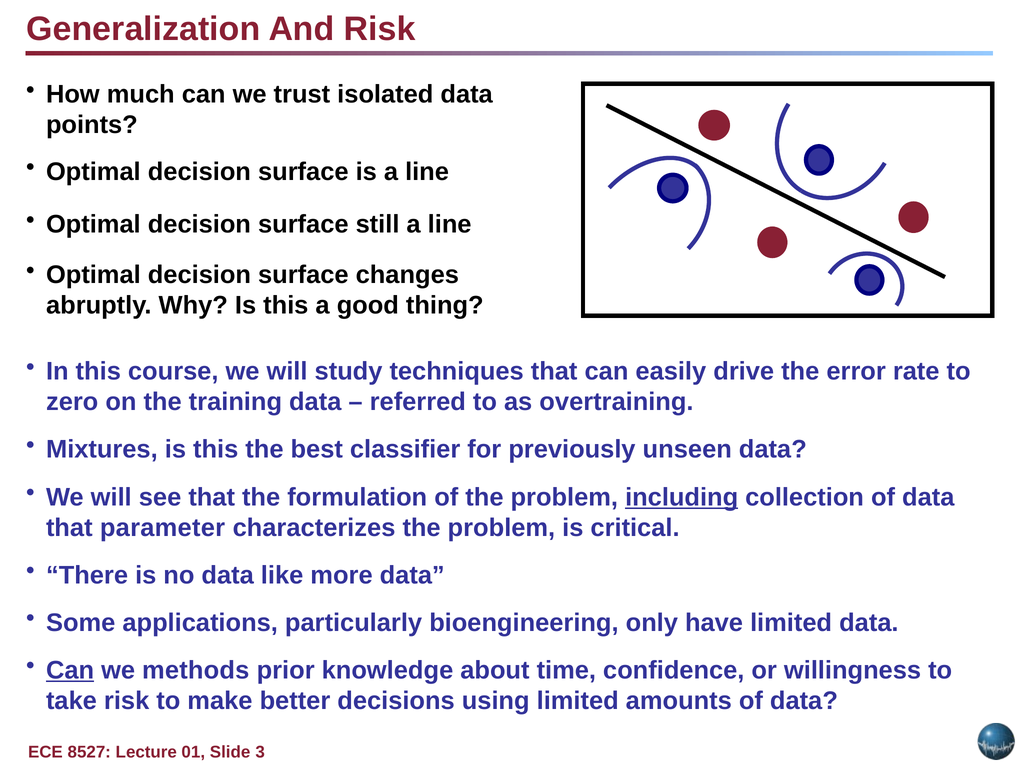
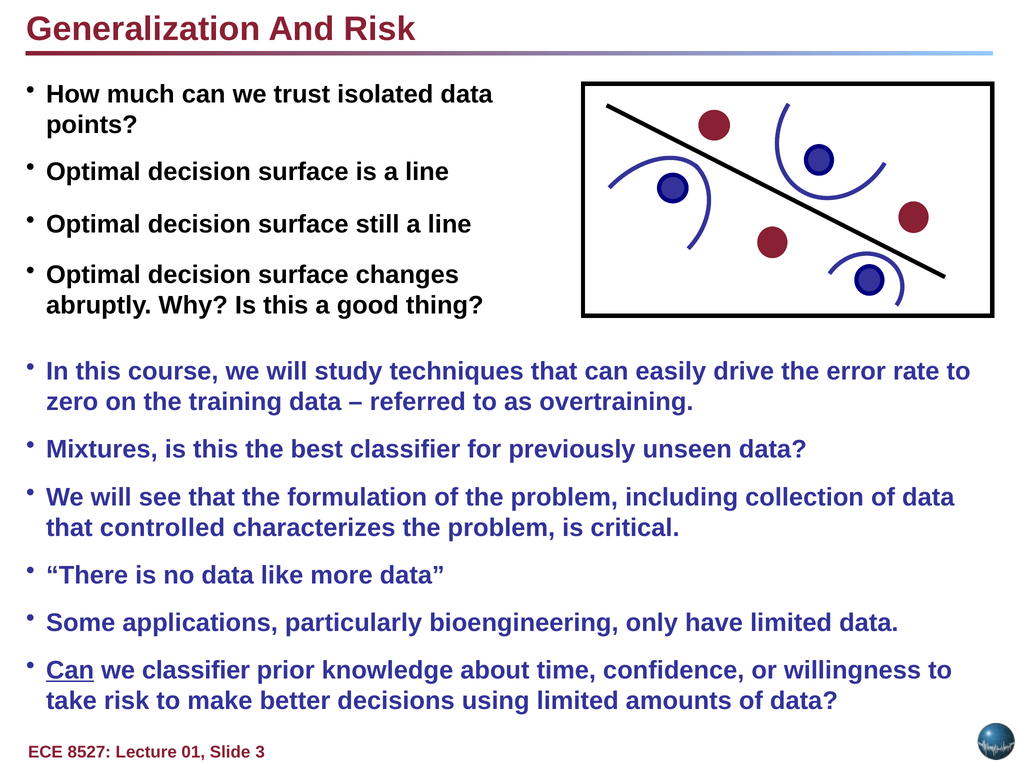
including underline: present -> none
parameter: parameter -> controlled
we methods: methods -> classifier
